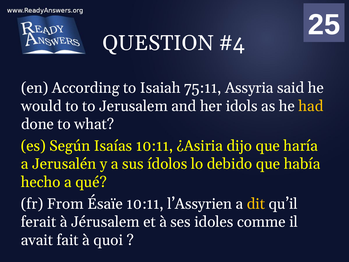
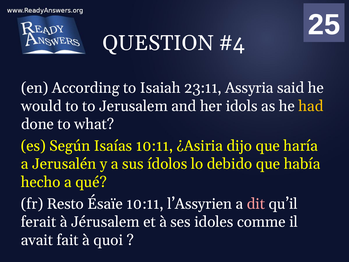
75:11: 75:11 -> 23:11
From: From -> Resto
dit colour: yellow -> pink
